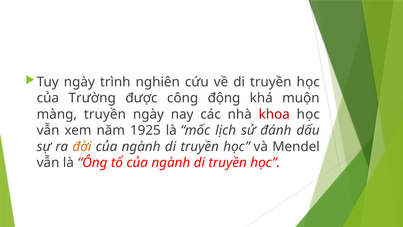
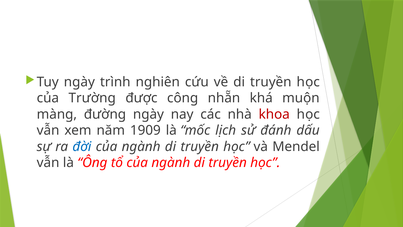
động: động -> nhẵn
màng truyền: truyền -> đường
1925: 1925 -> 1909
đời colour: orange -> blue
